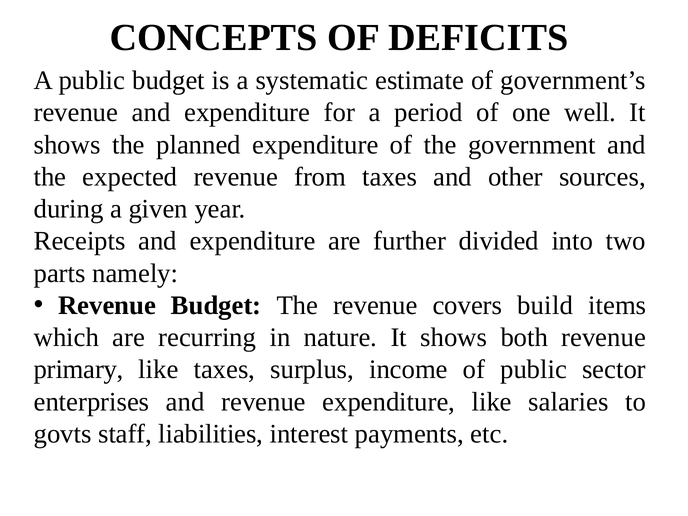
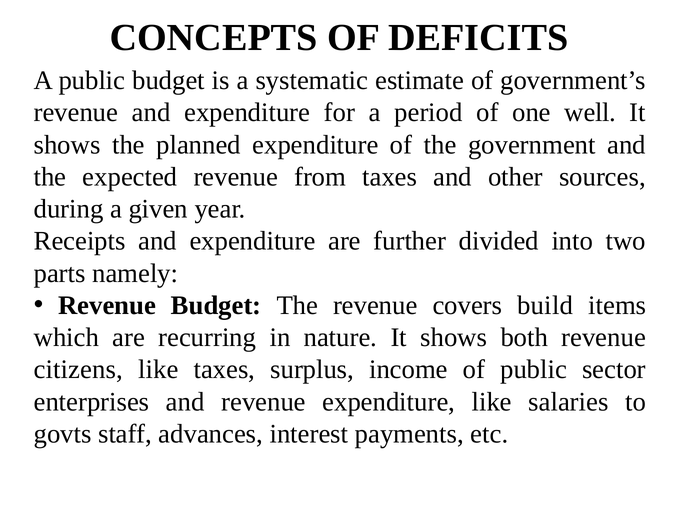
primary: primary -> citizens
liabilities: liabilities -> advances
